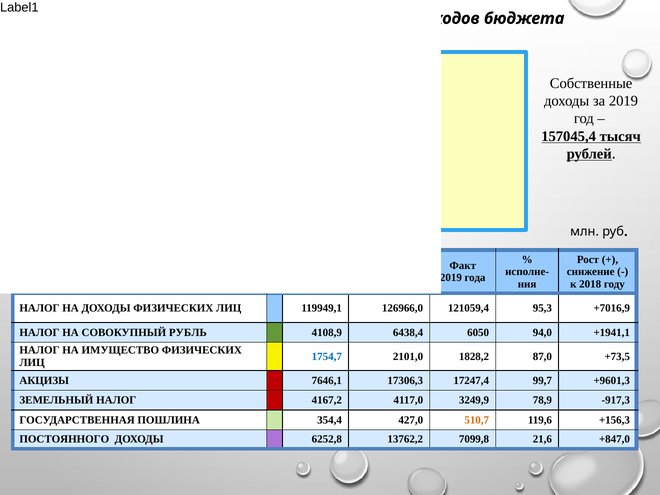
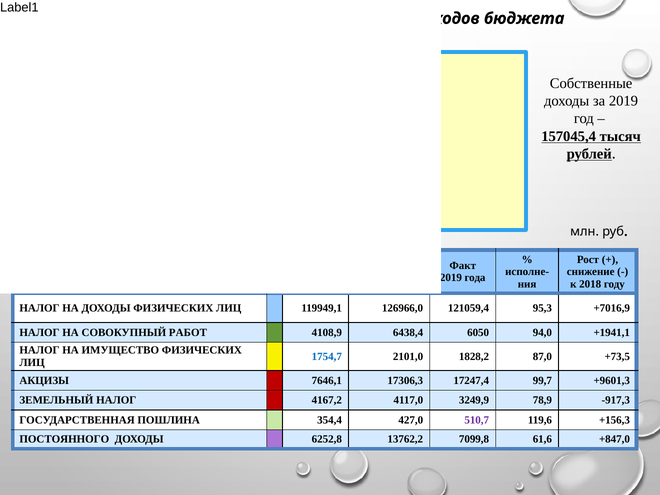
РУБЛЬ: РУБЛЬ -> РАБОТ
510,7 colour: orange -> purple
21,6: 21,6 -> 61,6
